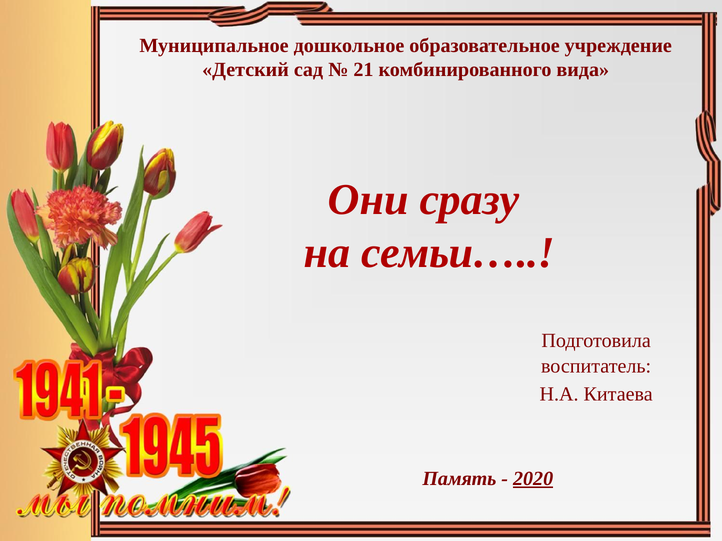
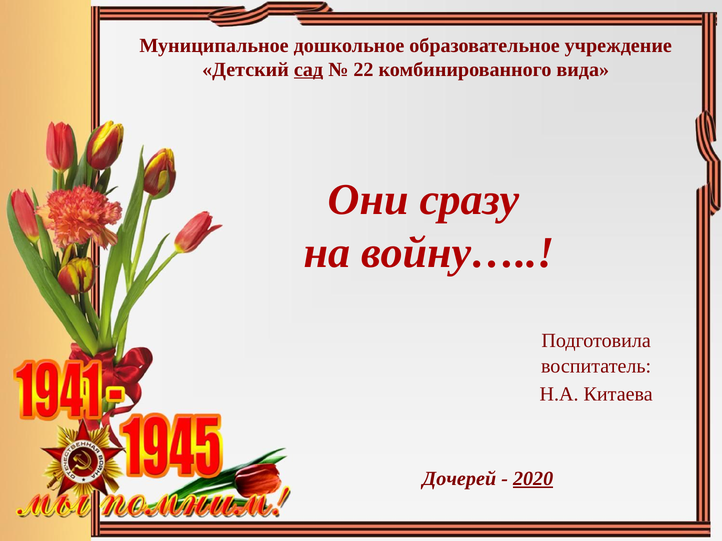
сад underline: none -> present
21: 21 -> 22
семьи…: семьи… -> войну…
Память: Память -> Дочерей
